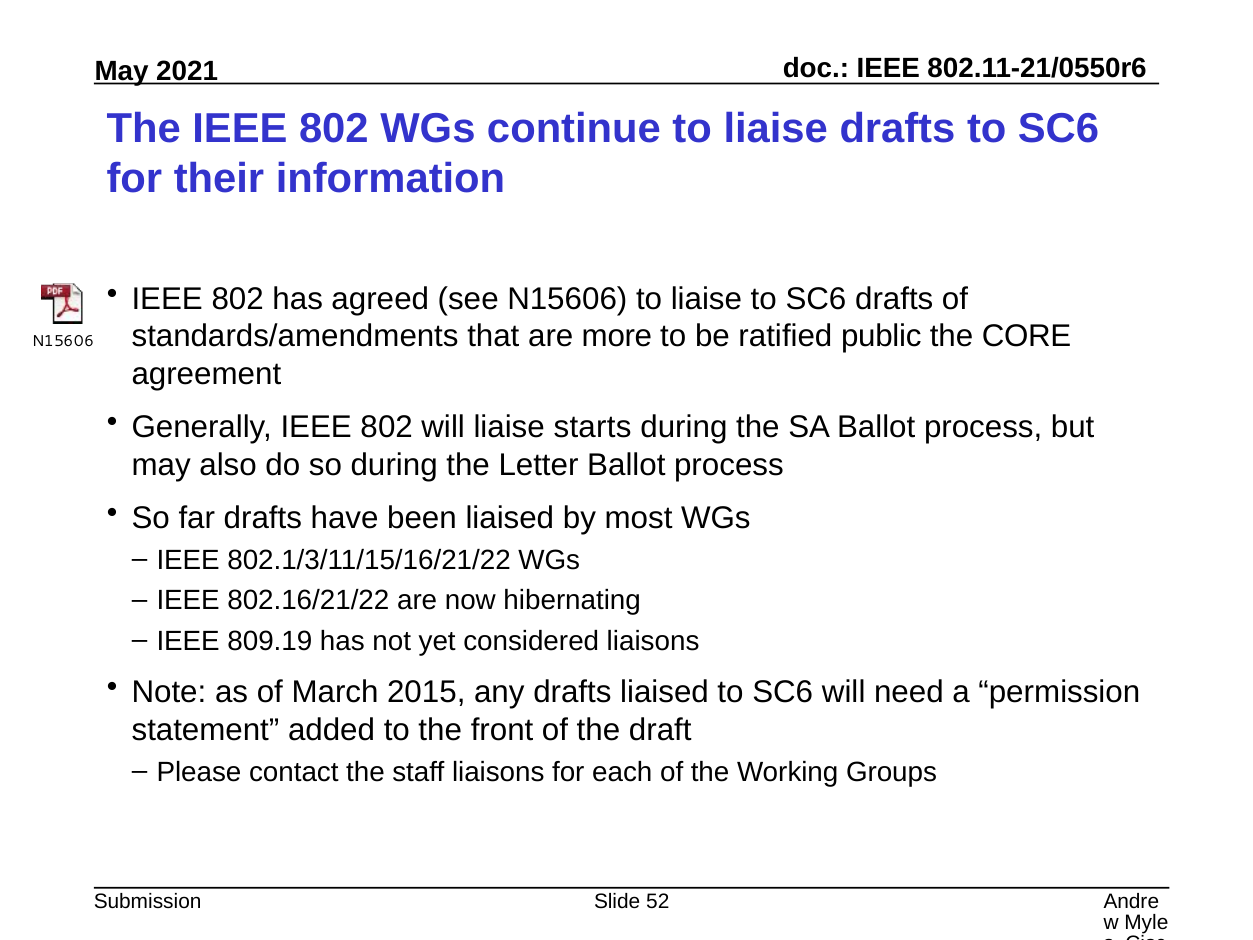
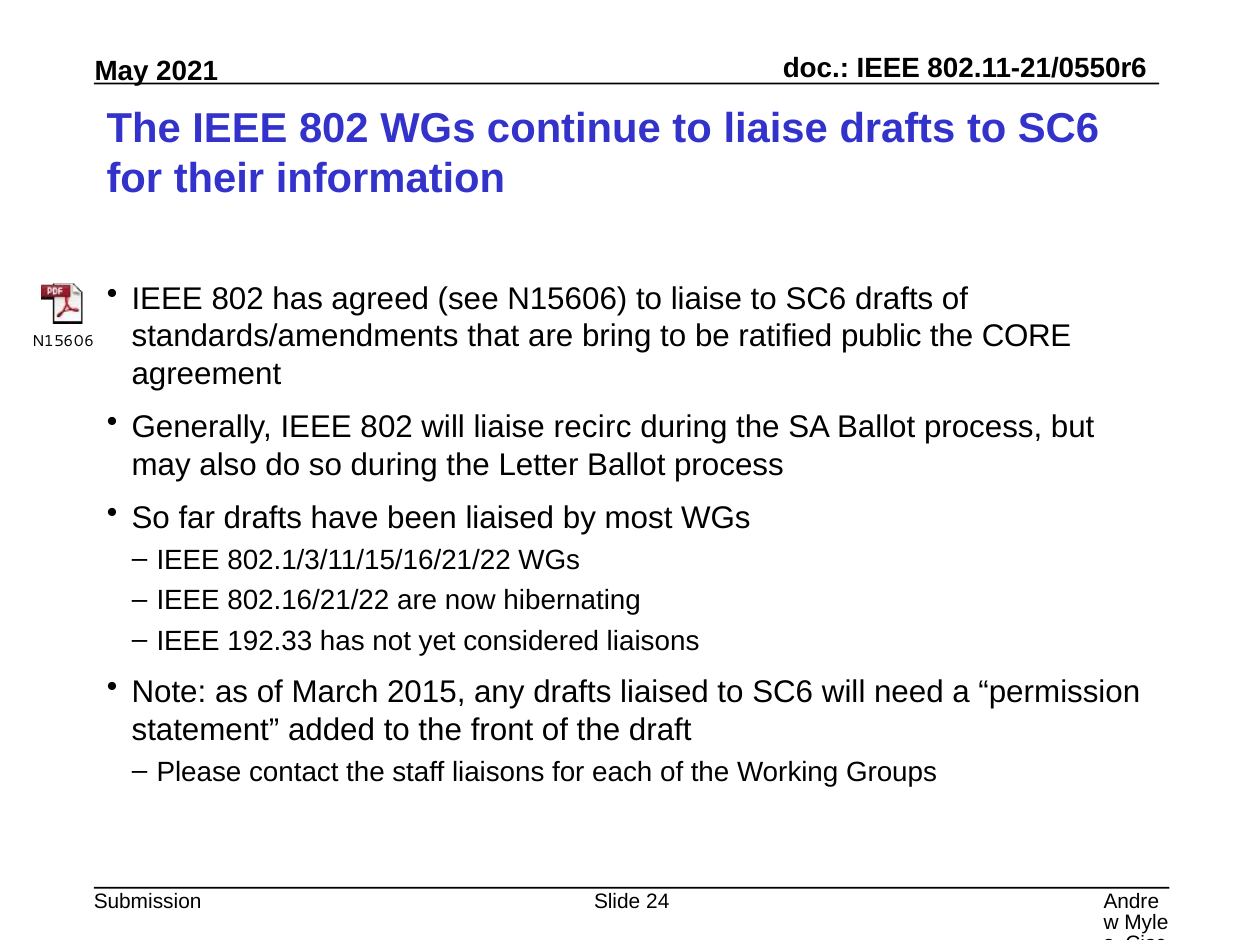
more: more -> bring
starts: starts -> recirc
809.19: 809.19 -> 192.33
52: 52 -> 24
